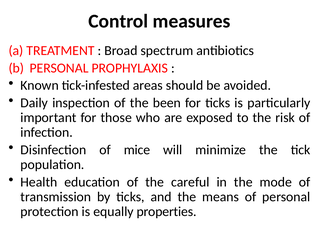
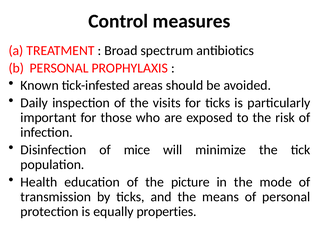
been: been -> visits
careful: careful -> picture
